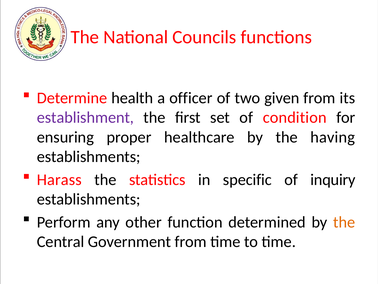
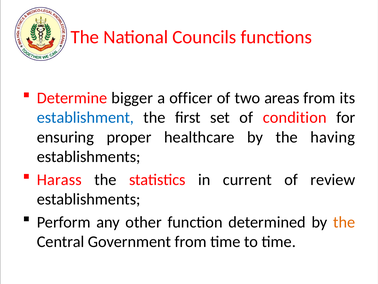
health: health -> bigger
given: given -> areas
establishment colour: purple -> blue
specific: specific -> current
inquiry: inquiry -> review
